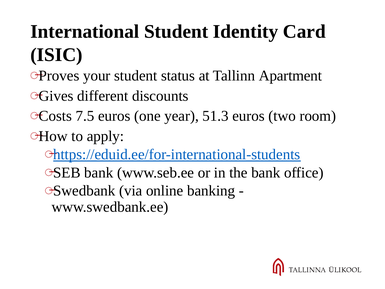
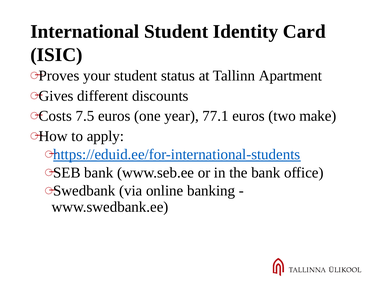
51.3: 51.3 -> 77.1
room: room -> make
